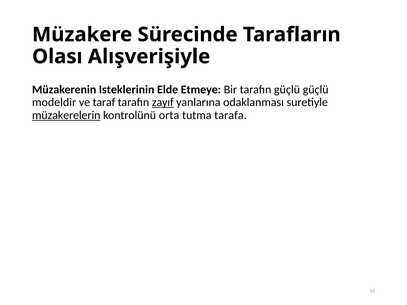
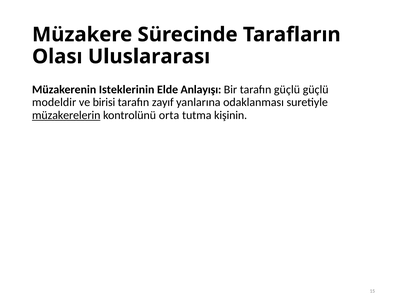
Alışverişiyle: Alışverişiyle -> Uluslararası
Etmeye: Etmeye -> Anlayışı
taraf: taraf -> birisi
zayıf underline: present -> none
tarafa: tarafa -> kişinin
